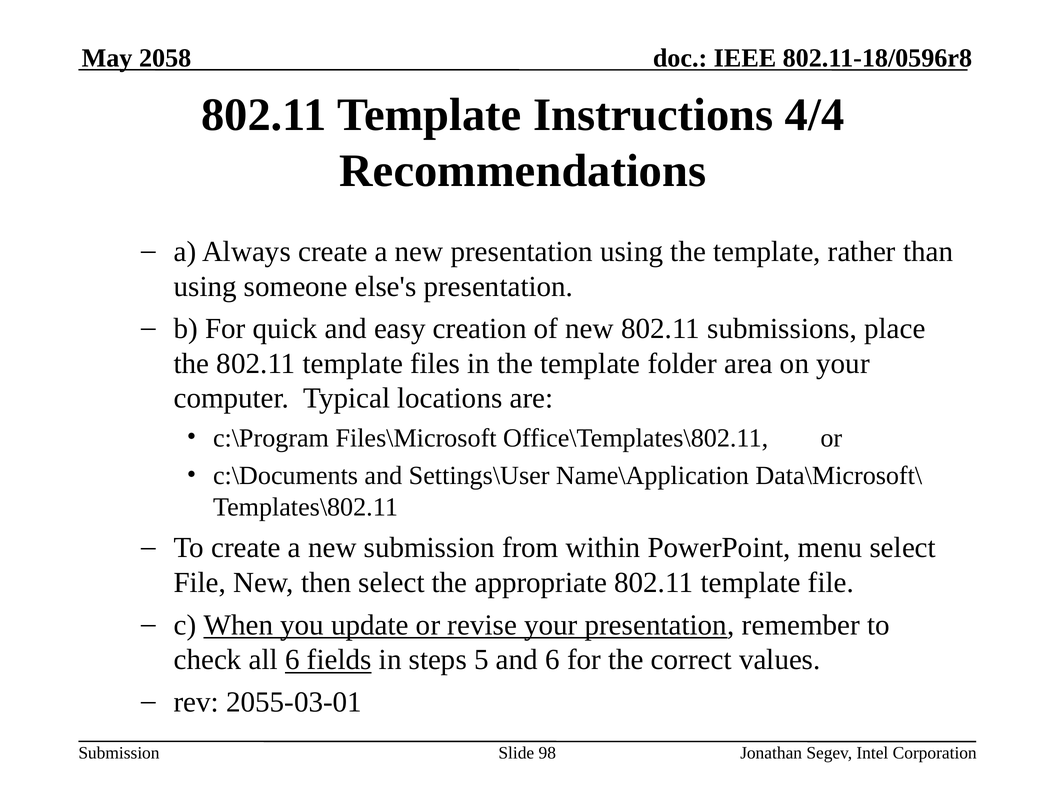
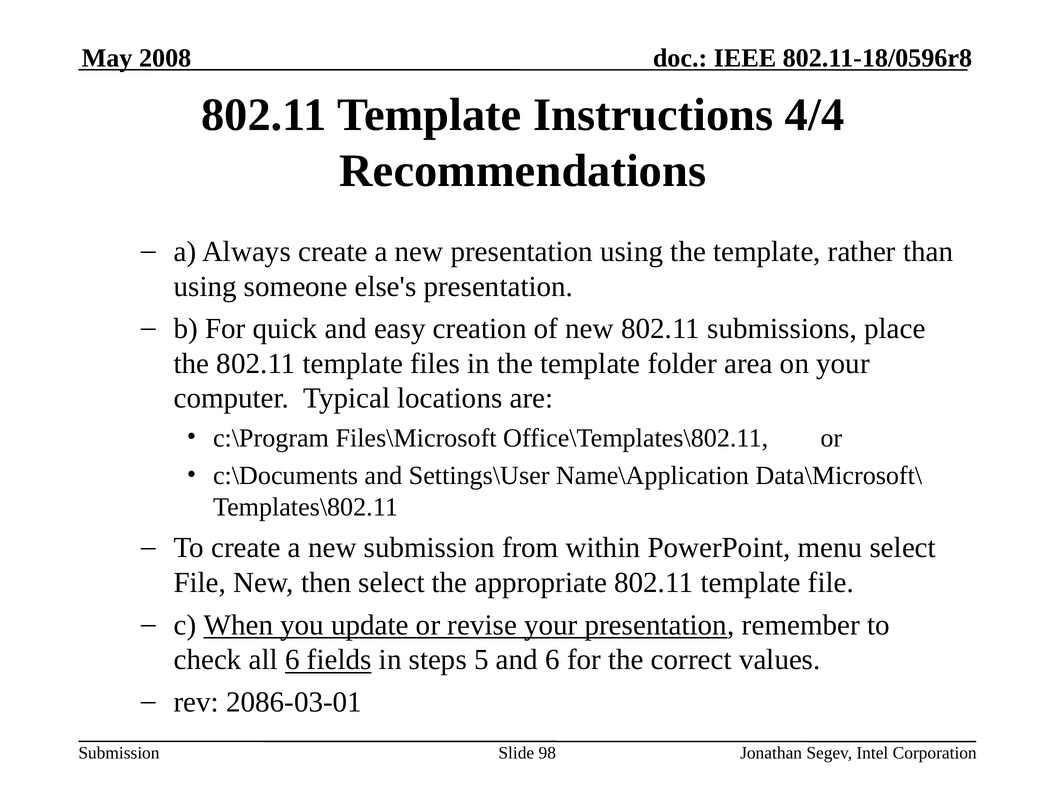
2058: 2058 -> 2008
2055-03-01: 2055-03-01 -> 2086-03-01
